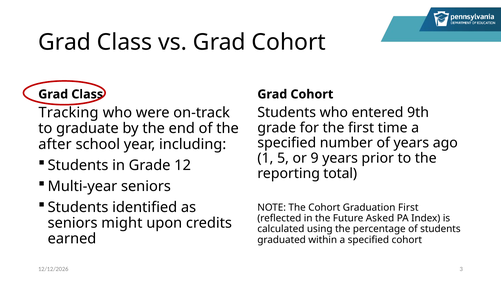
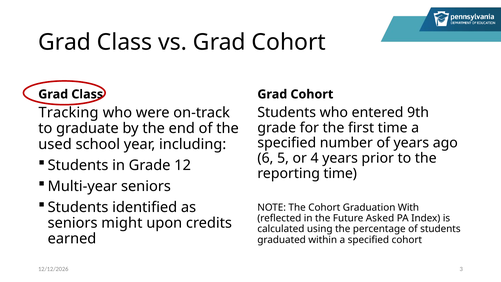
after: after -> used
1: 1 -> 6
9: 9 -> 4
reporting total: total -> time
Graduation First: First -> With
